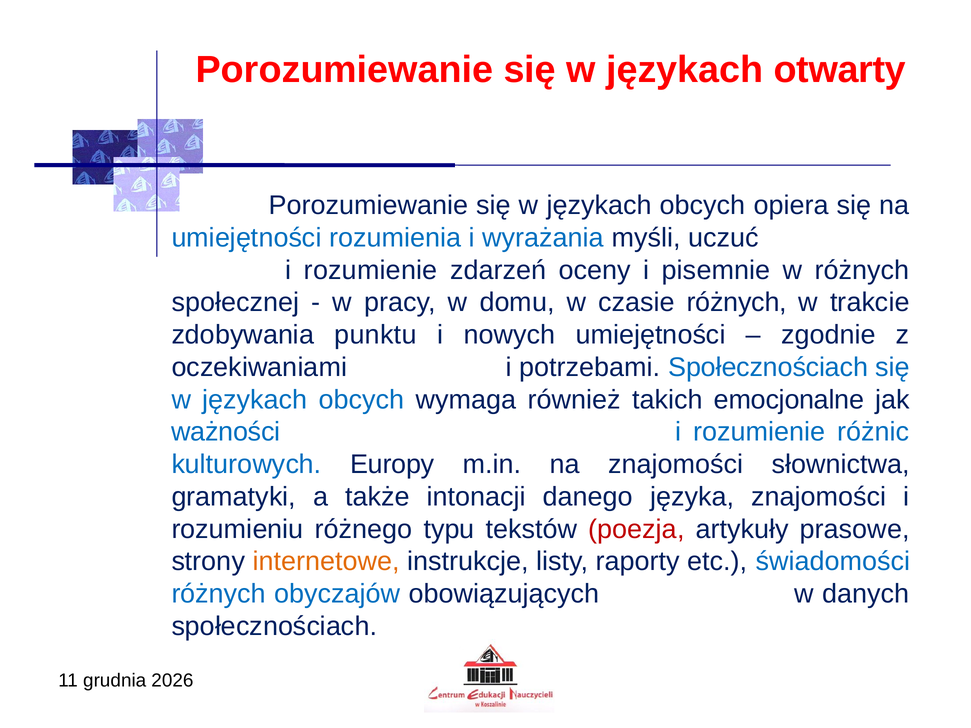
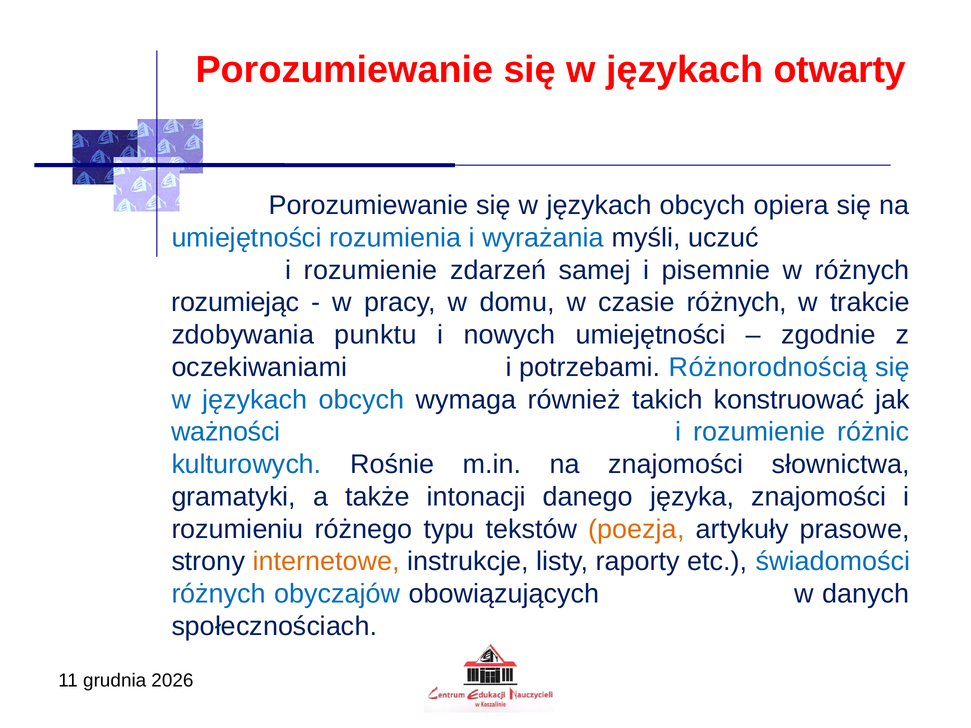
oceny: oceny -> samej
społecznej: społecznej -> rozumiejąc
potrzebami Społecznościach: Społecznościach -> Różnorodnością
emocjonalne: emocjonalne -> konstruować
Europy: Europy -> Rośnie
poezja colour: red -> orange
